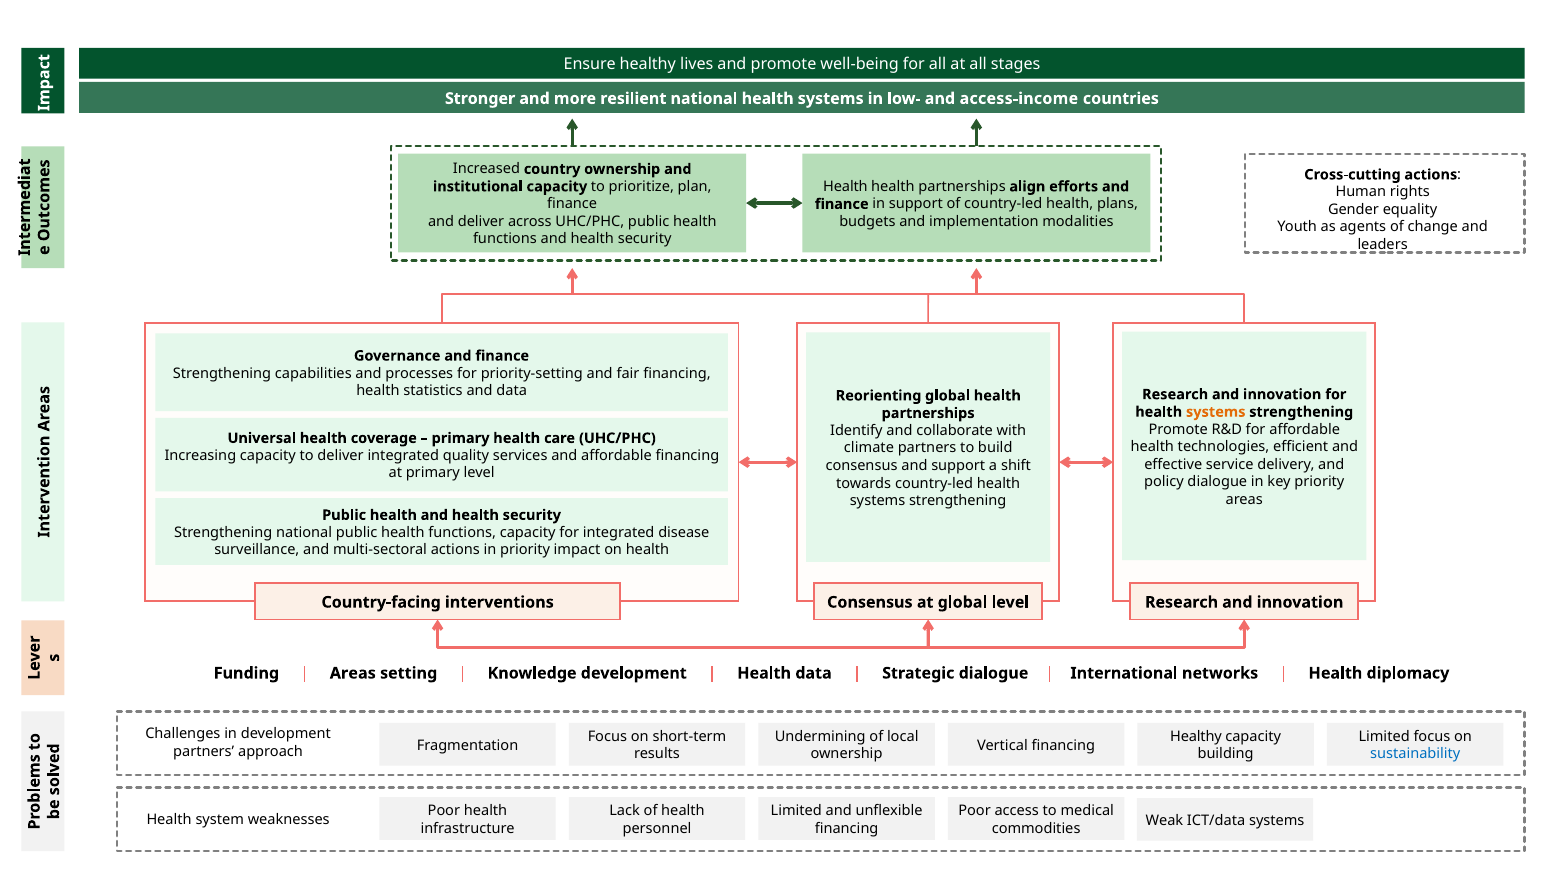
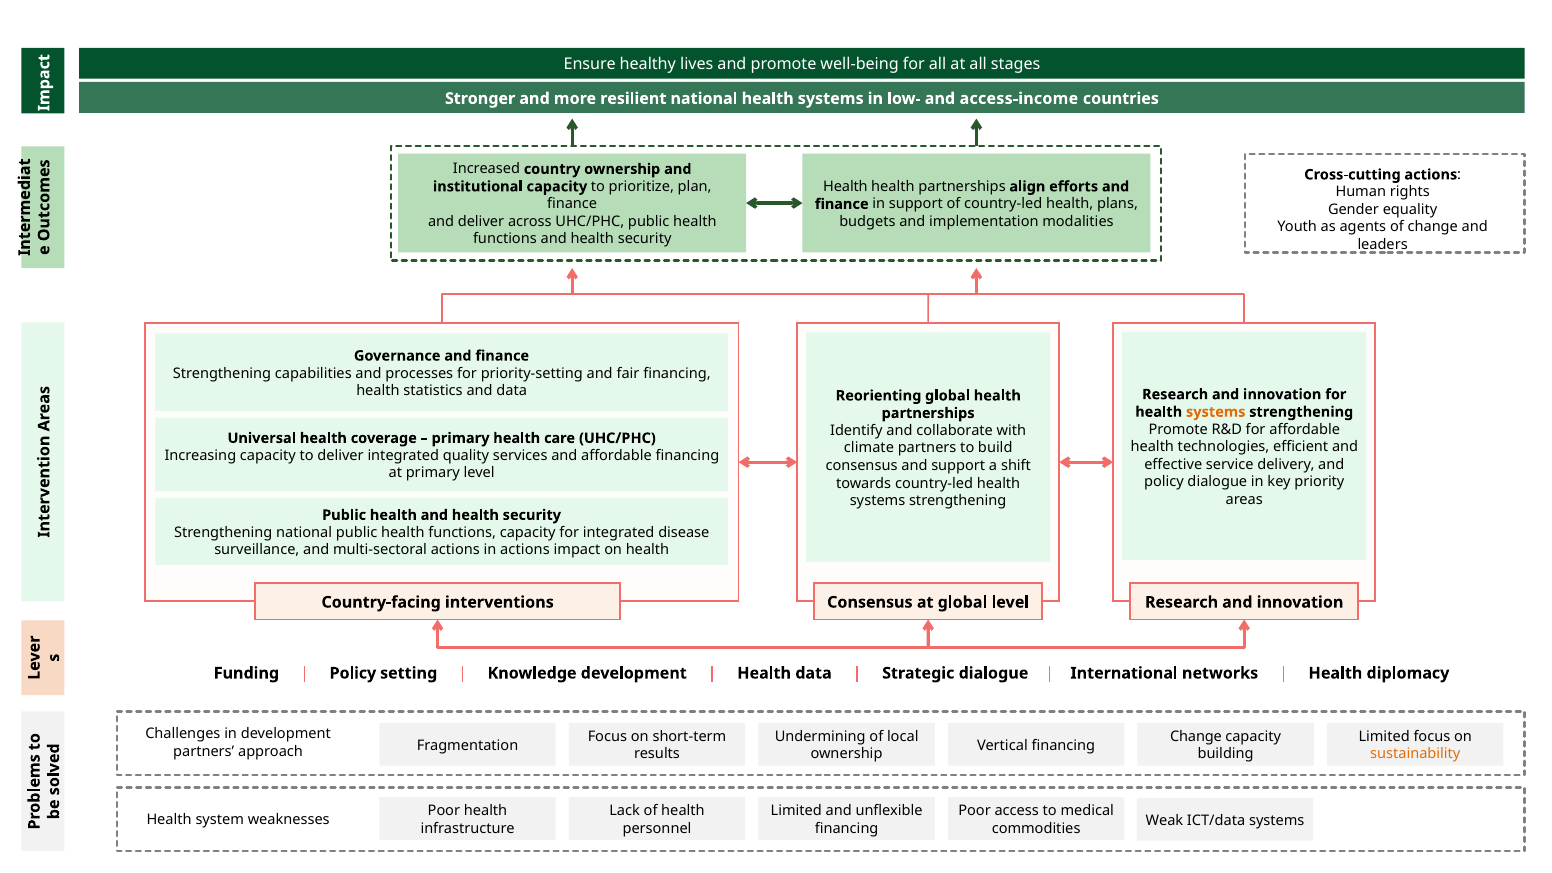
in priority: priority -> actions
Areas at (353, 673): Areas -> Policy
Healthy at (1196, 736): Healthy -> Change
sustainability colour: blue -> orange
